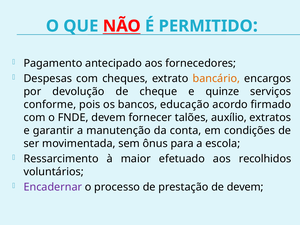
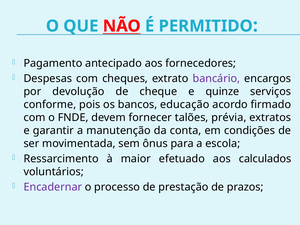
bancário colour: orange -> purple
auxílio: auxílio -> prévia
recolhidos: recolhidos -> calculados
de devem: devem -> prazos
